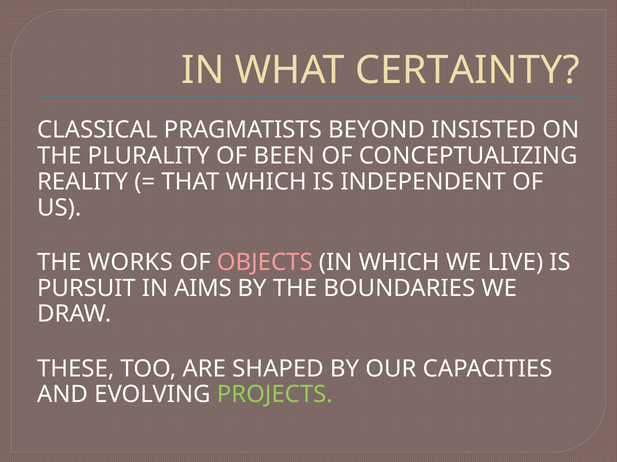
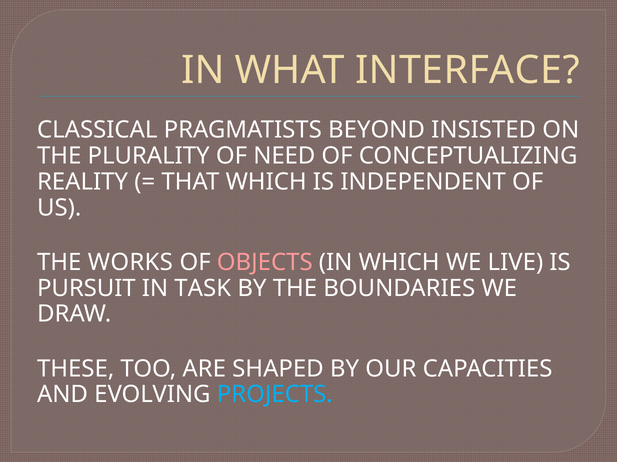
CERTAINTY: CERTAINTY -> INTERFACE
BEEN: BEEN -> NEED
AIMS: AIMS -> TASK
PROJECTS colour: light green -> light blue
